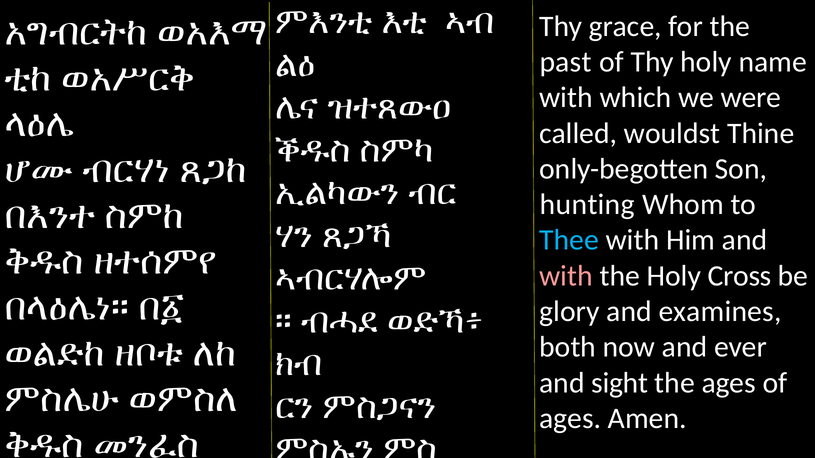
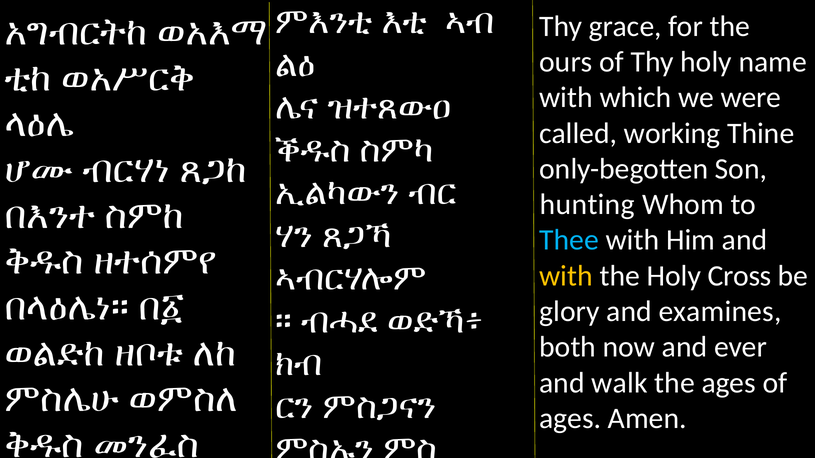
past: past -> ours
wouldst: wouldst -> working
with at (566, 276) colour: pink -> yellow
sight: sight -> walk
